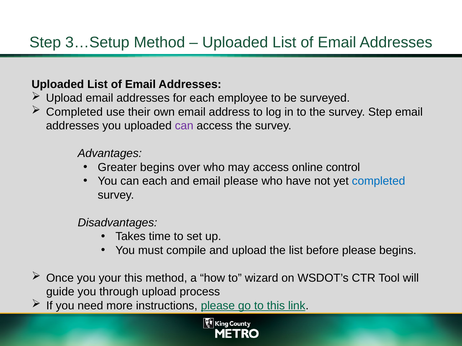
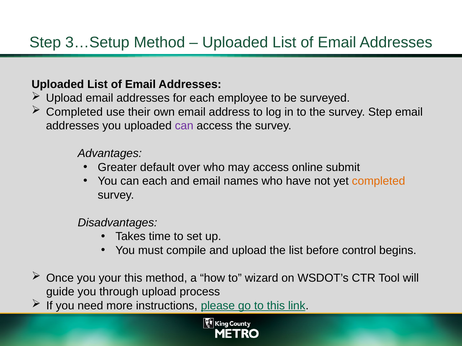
Greater begins: begins -> default
control: control -> submit
email please: please -> names
completed at (379, 181) colour: blue -> orange
before please: please -> control
